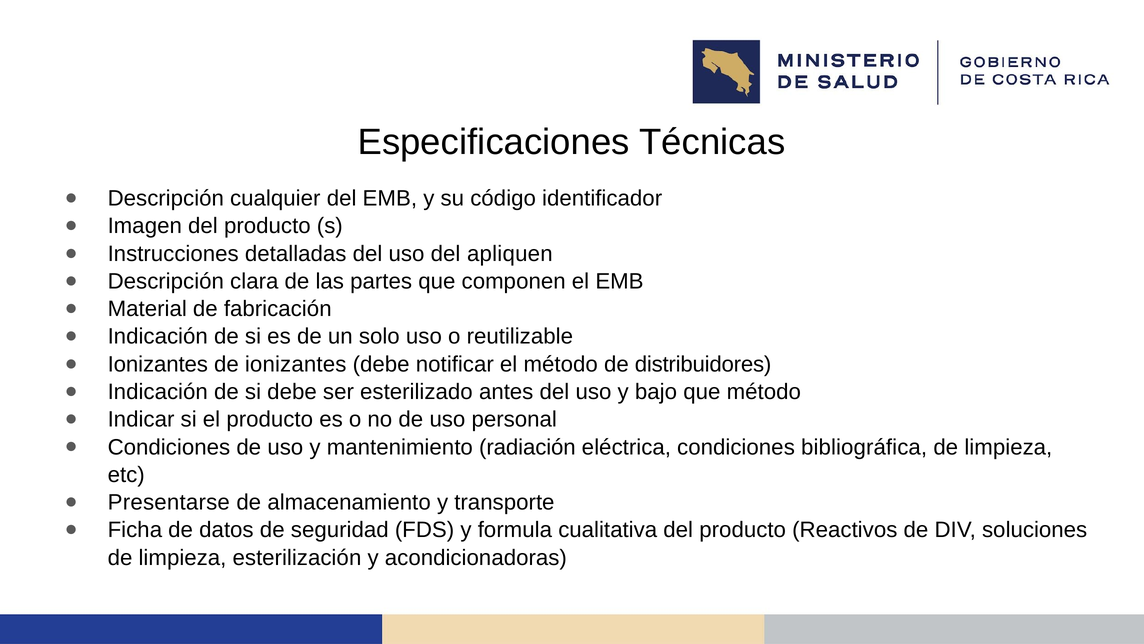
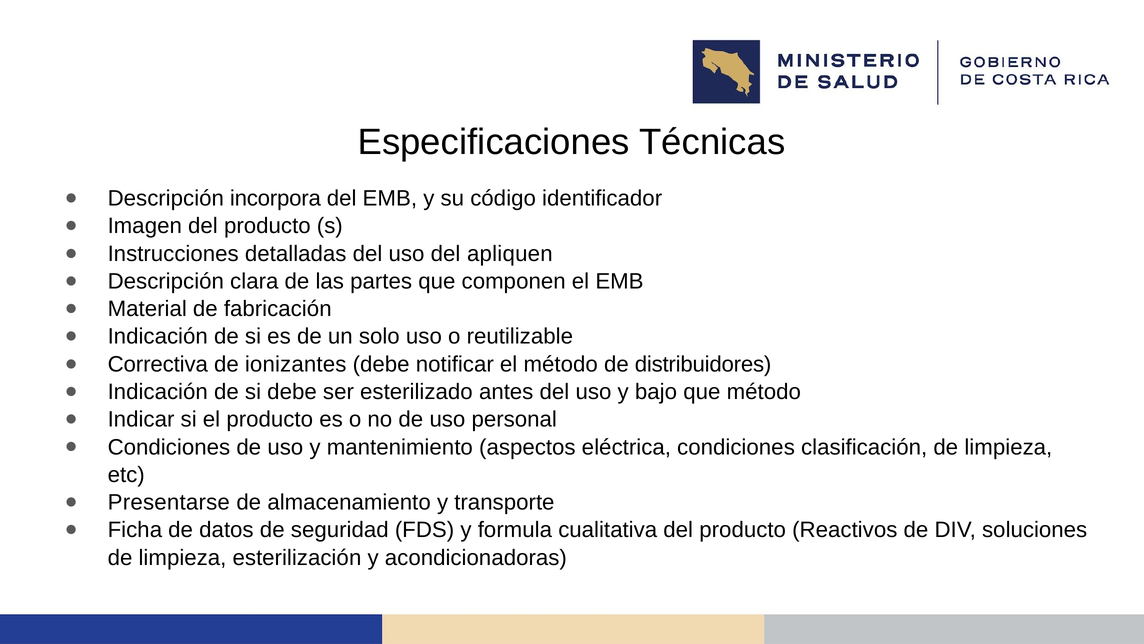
cualquier: cualquier -> incorpora
Ionizantes at (158, 364): Ionizantes -> Correctiva
radiación: radiación -> aspectos
bibliográfica: bibliográfica -> clasificación
